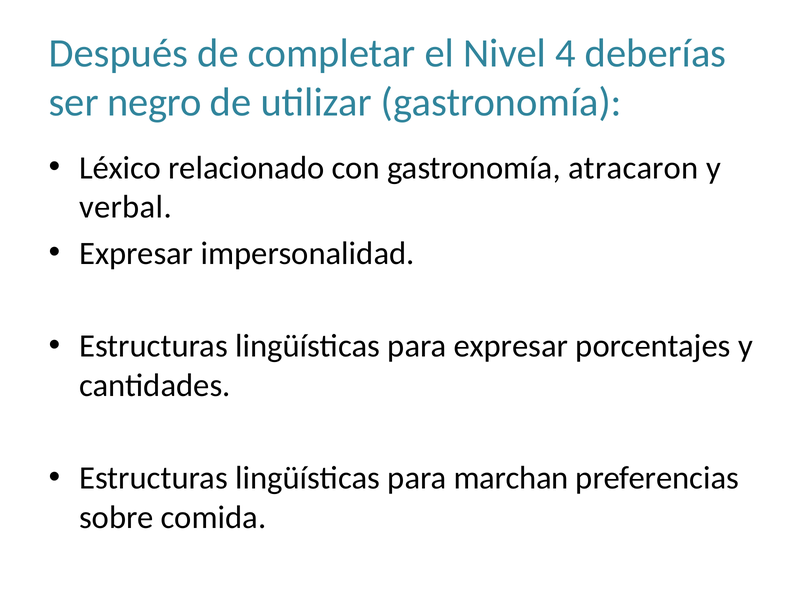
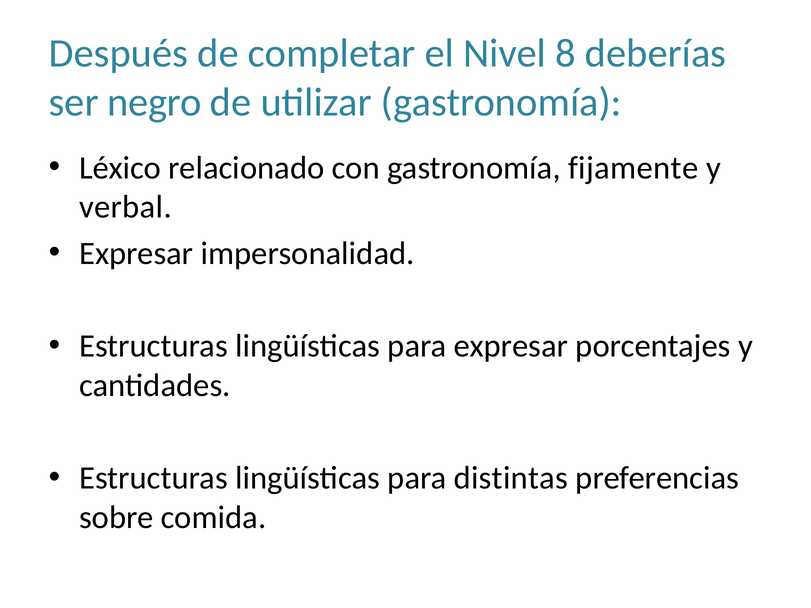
4: 4 -> 8
atracaron: atracaron -> fijamente
marchan: marchan -> distintas
